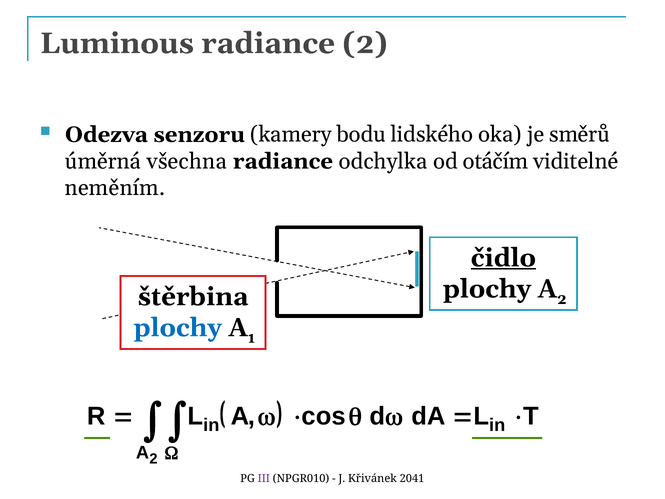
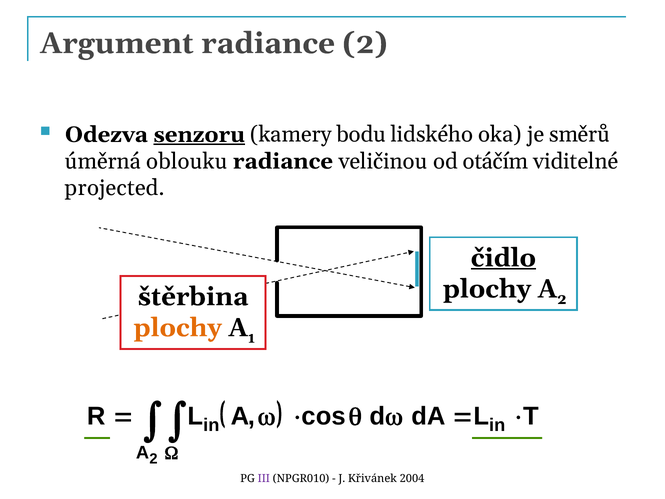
Luminous: Luminous -> Argument
senzoru underline: none -> present
všechna: všechna -> oblouku
odchylka: odchylka -> veličinou
neměním: neměním -> projected
plochy at (178, 328) colour: blue -> orange
2041: 2041 -> 2004
